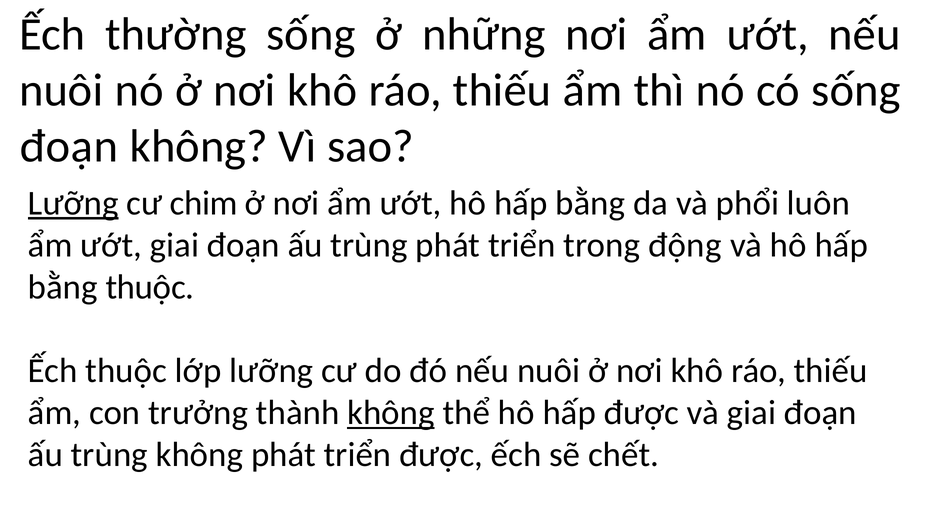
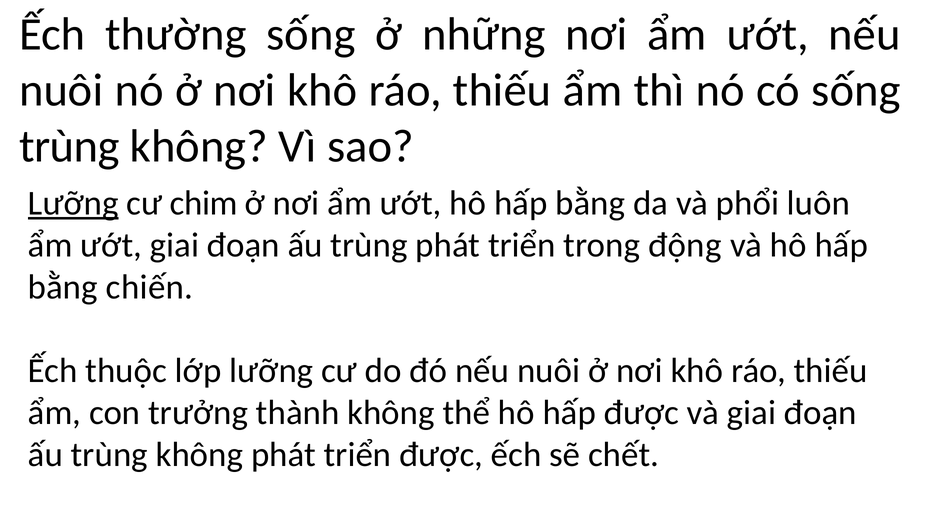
đoạn at (69, 146): đoạn -> trùng
bằng thuộc: thuộc -> chiến
không at (391, 413) underline: present -> none
